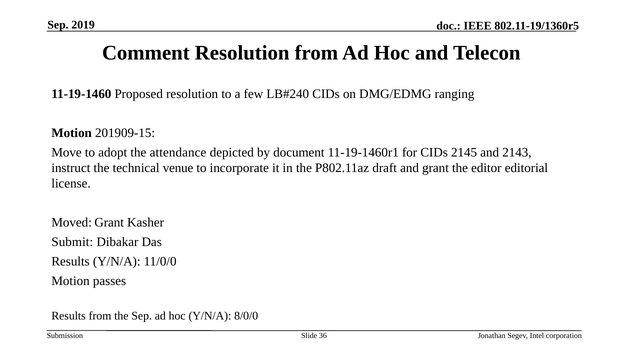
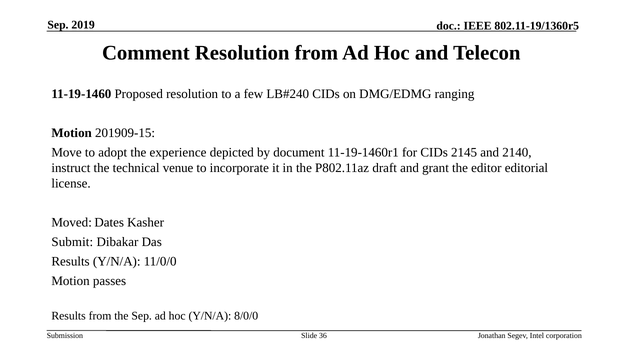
attendance: attendance -> experience
2143: 2143 -> 2140
Moved Grant: Grant -> Dates
